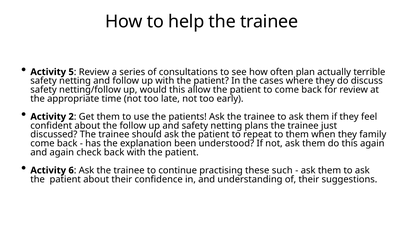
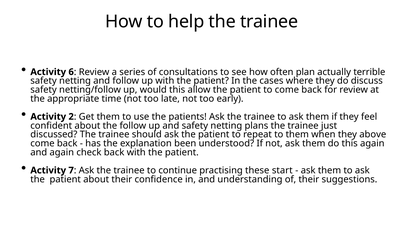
5: 5 -> 6
family: family -> above
6: 6 -> 7
such: such -> start
